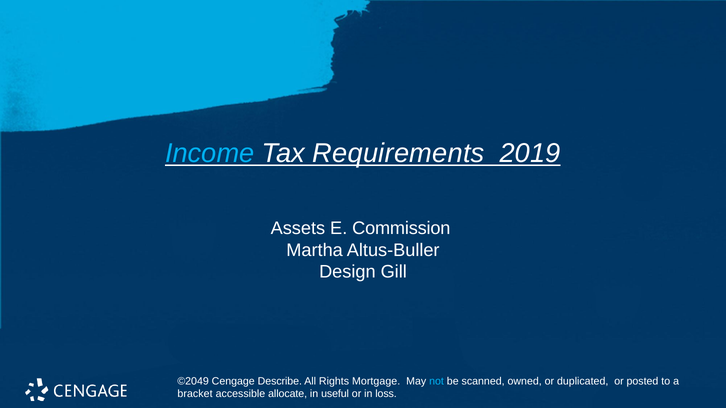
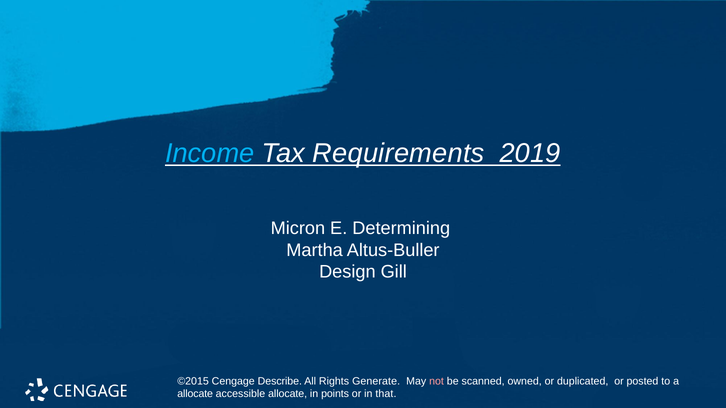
Assets: Assets -> Micron
Commission: Commission -> Determining
©2049: ©2049 -> ©2015
Mortgage: Mortgage -> Generate
not colour: light blue -> pink
bracket at (195, 394): bracket -> allocate
useful: useful -> points
loss: loss -> that
